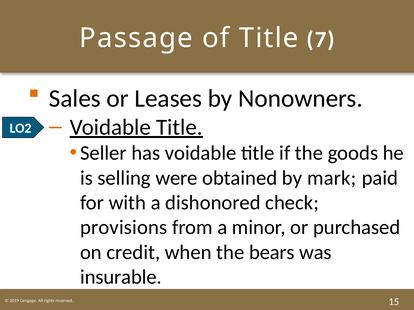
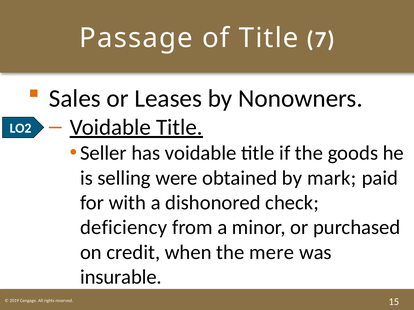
provisions: provisions -> deficiency
bears: bears -> mere
